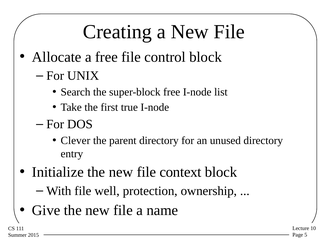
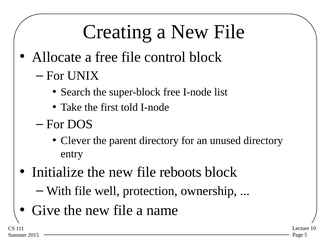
true: true -> told
context: context -> reboots
